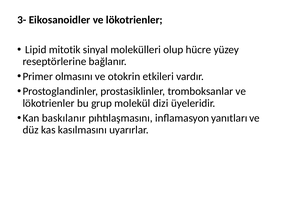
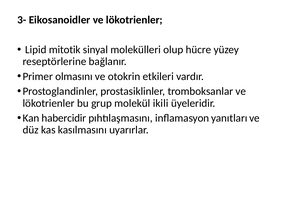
dizi: dizi -> ikili
baskılanır: baskılanır -> habercidir
